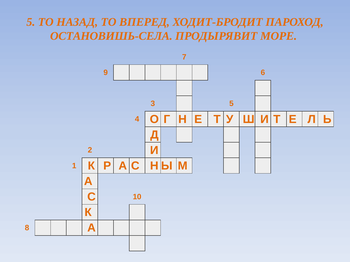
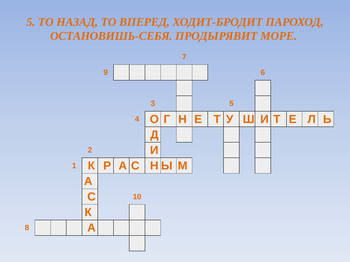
ОСТАНОВИШЬ-СЕЛА: ОСТАНОВИШЬ-СЕЛА -> ОСТАНОВИШЬ-СЕБЯ
